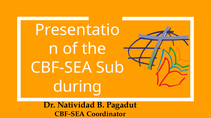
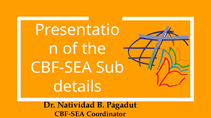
during: during -> details
